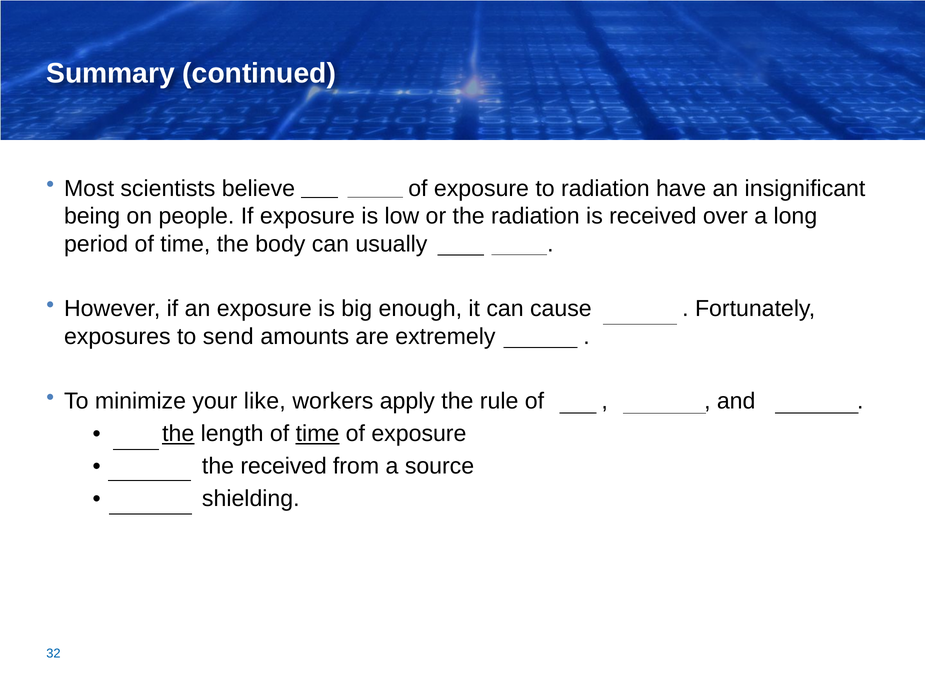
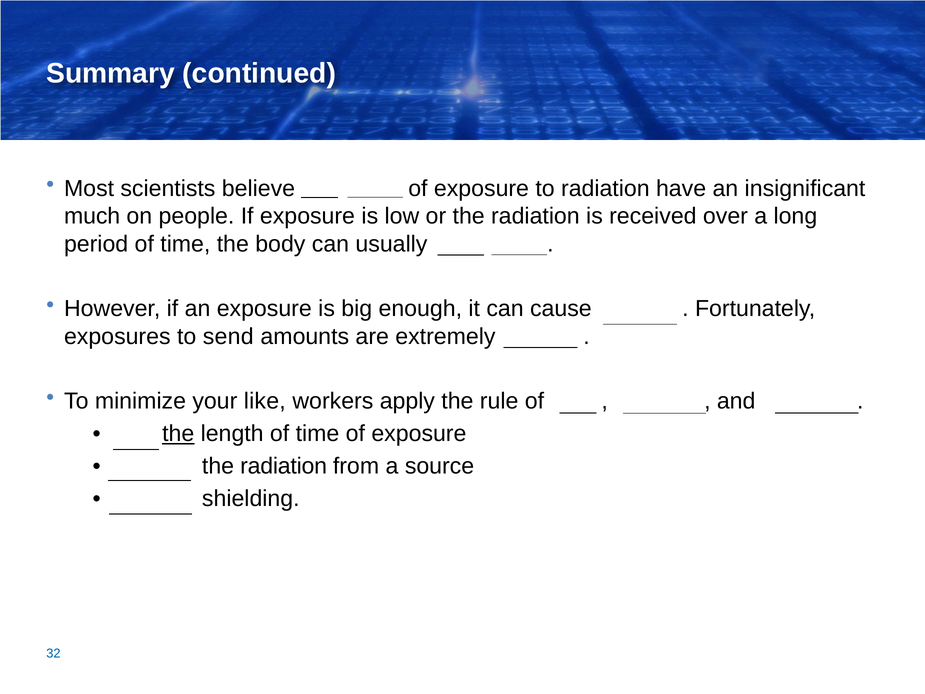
being: being -> much
time at (318, 434) underline: present -> none
Increase the received: received -> radiation
